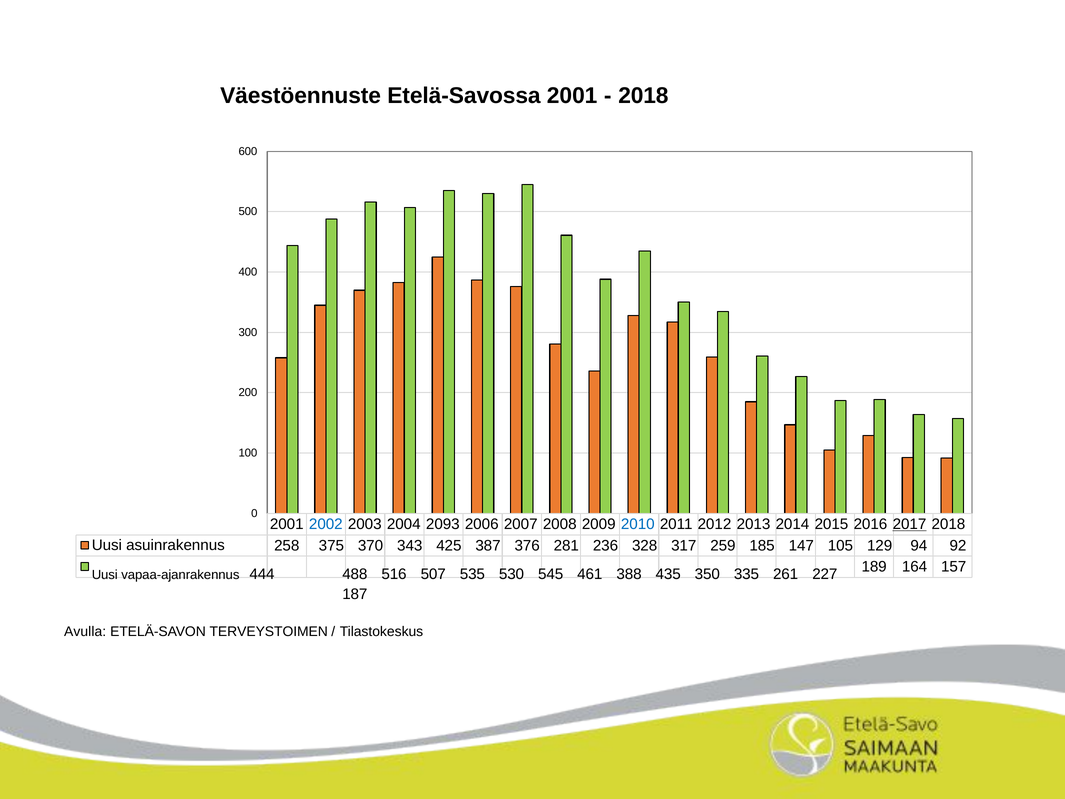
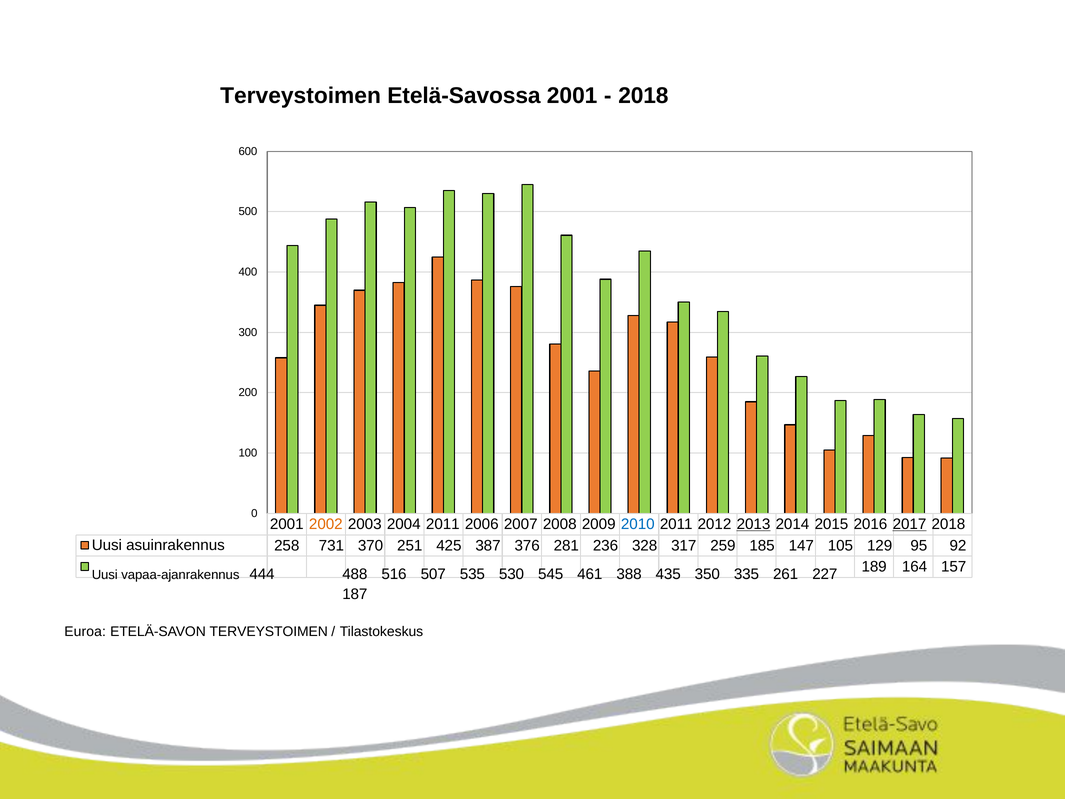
Väestöennuste at (301, 96): Väestöennuste -> Terveystoimen
2002 colour: blue -> orange
2004 2093: 2093 -> 2011
2013 underline: none -> present
375: 375 -> 731
343: 343 -> 251
94: 94 -> 95
Avulla: Avulla -> Euroa
